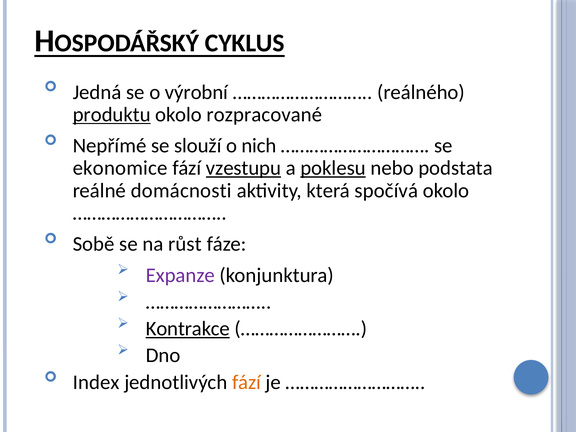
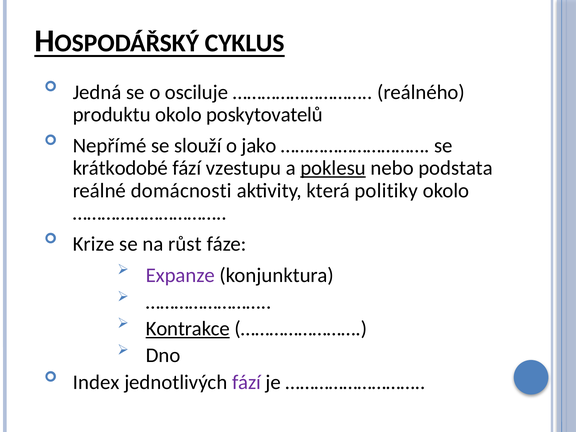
výrobní: výrobní -> osciluje
produktu underline: present -> none
rozpracované: rozpracované -> poskytovatelů
nich: nich -> jako
ekonomice: ekonomice -> krátkodobé
vzestupu underline: present -> none
spočívá: spočívá -> politiky
Sobě: Sobě -> Krize
fází at (247, 382) colour: orange -> purple
